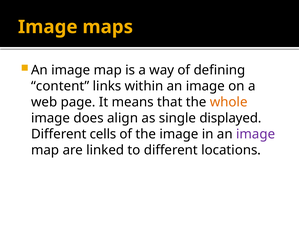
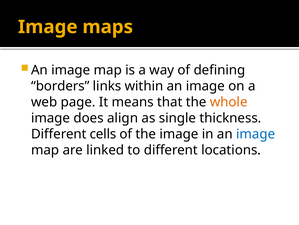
content: content -> borders
displayed: displayed -> thickness
image at (256, 134) colour: purple -> blue
